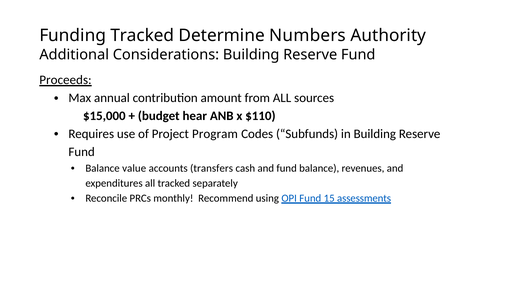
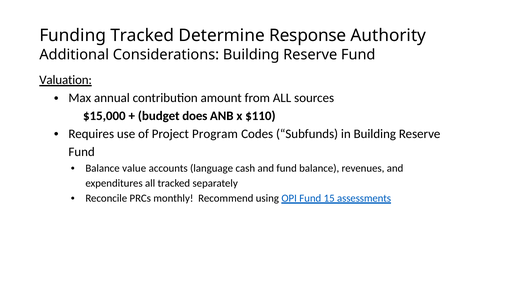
Numbers: Numbers -> Response
Proceeds: Proceeds -> Valuation
hear: hear -> does
transfers: transfers -> language
